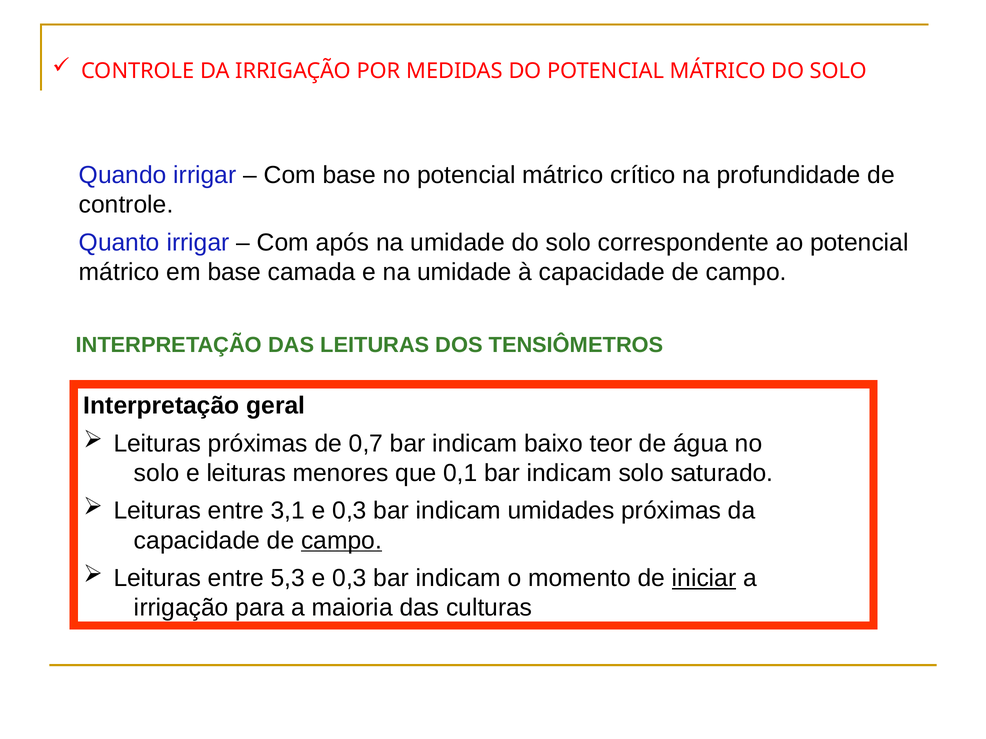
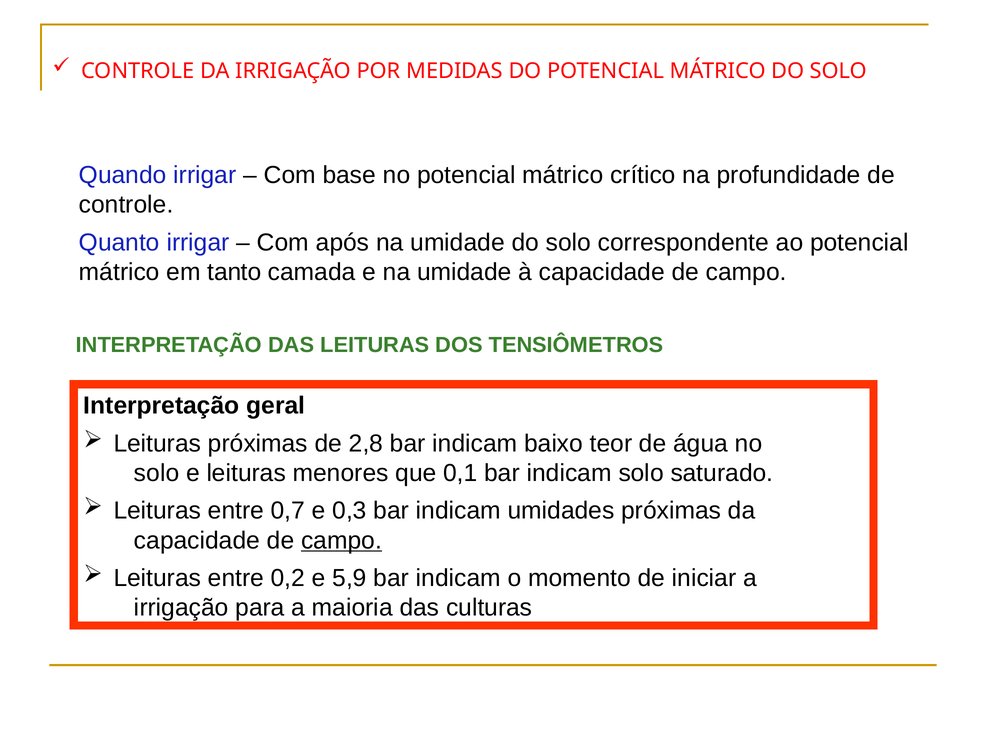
em base: base -> tanto
0,7: 0,7 -> 2,8
3,1: 3,1 -> 0,7
5,3: 5,3 -> 0,2
0,3 at (350, 579): 0,3 -> 5,9
iniciar underline: present -> none
